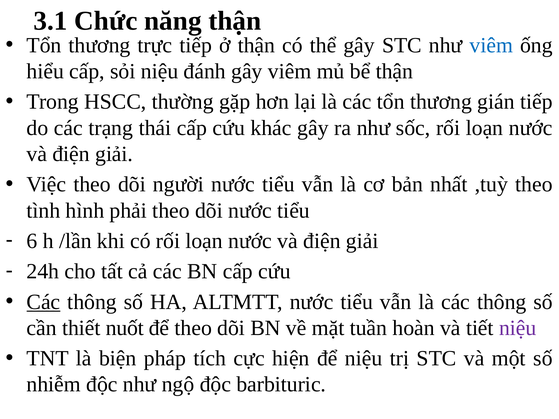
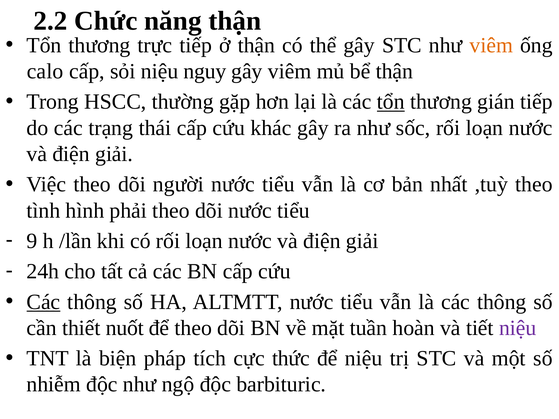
3.1: 3.1 -> 2.2
viêm at (491, 45) colour: blue -> orange
hiểu: hiểu -> calo
đánh: đánh -> nguy
tổn at (391, 102) underline: none -> present
6: 6 -> 9
hiện: hiện -> thức
